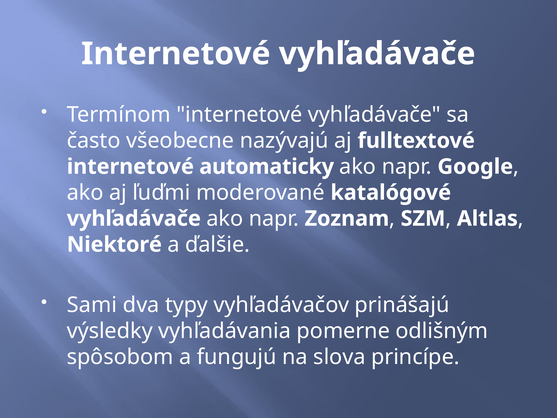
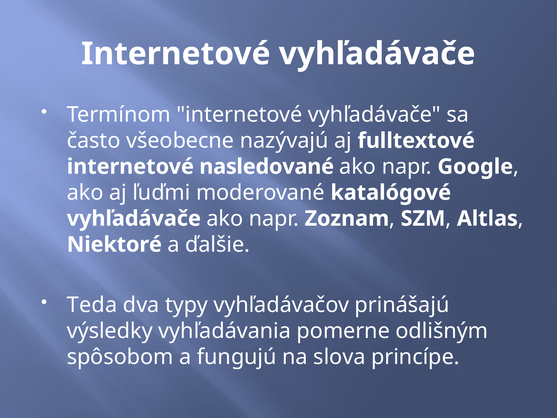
automaticky: automaticky -> nasledované
Sami: Sami -> Teda
